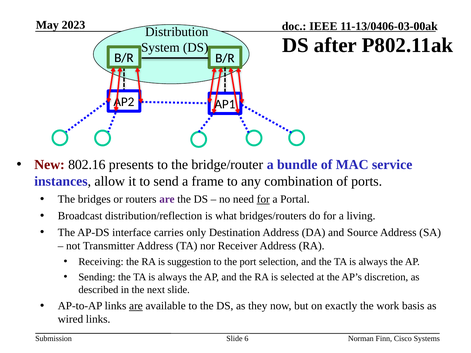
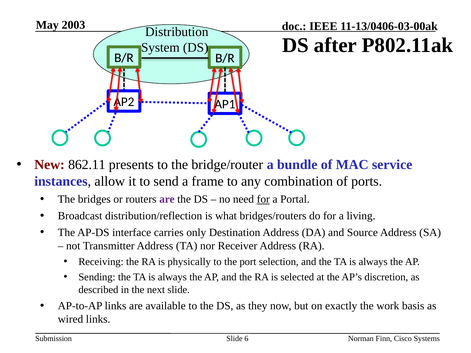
2023: 2023 -> 2003
802.16: 802.16 -> 862.11
suggestion: suggestion -> physically
are at (136, 306) underline: present -> none
